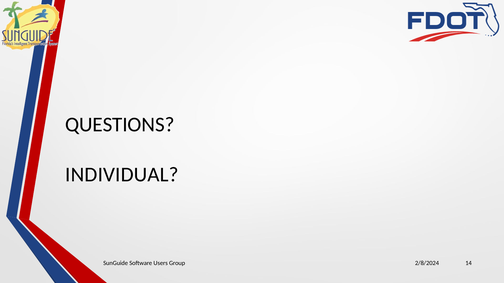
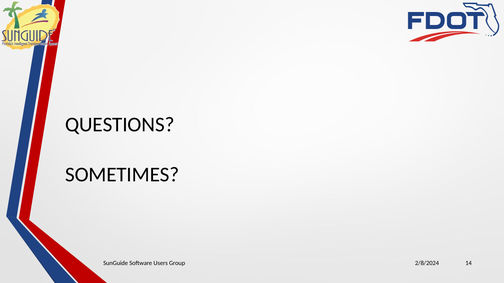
INDIVIDUAL: INDIVIDUAL -> SOMETIMES
